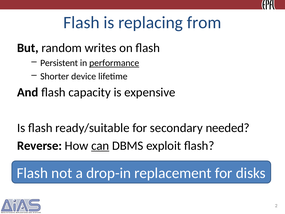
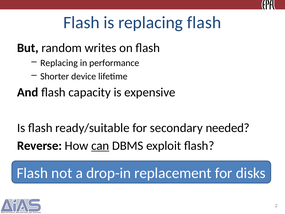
replacing from: from -> flash
Persistent at (59, 63): Persistent -> Replacing
performance underline: present -> none
